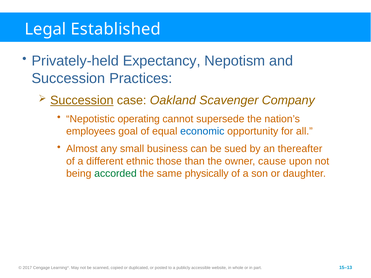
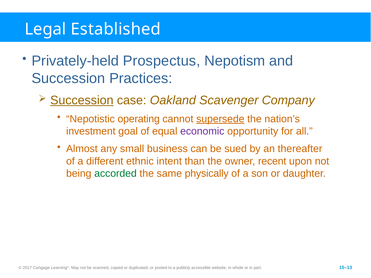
Expectancy: Expectancy -> Prospectus
supersede underline: none -> present
employees: employees -> investment
economic colour: blue -> purple
those: those -> intent
cause: cause -> recent
